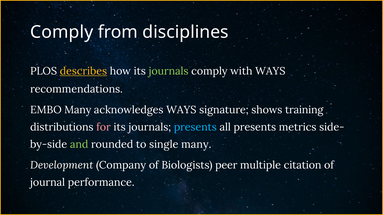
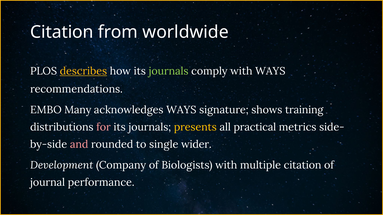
Comply at (62, 32): Comply -> Citation
disciplines: disciplines -> worldwide
presents at (195, 127) colour: light blue -> yellow
all presents: presents -> practical
and colour: light green -> pink
single many: many -> wider
Biologists peer: peer -> with
